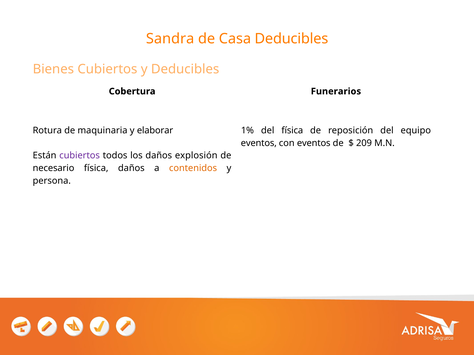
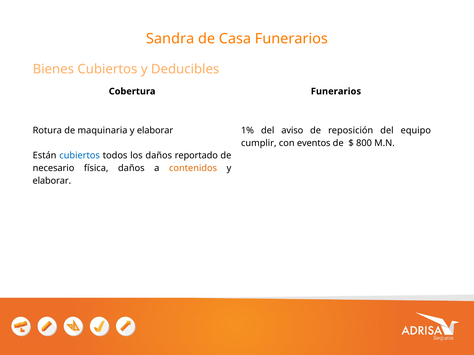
Casa Deducibles: Deducibles -> Funerarios
del física: física -> aviso
eventos at (259, 143): eventos -> cumplir
209: 209 -> 800
cubiertos at (80, 156) colour: purple -> blue
explosión: explosión -> reportado
persona at (52, 181): persona -> elaborar
